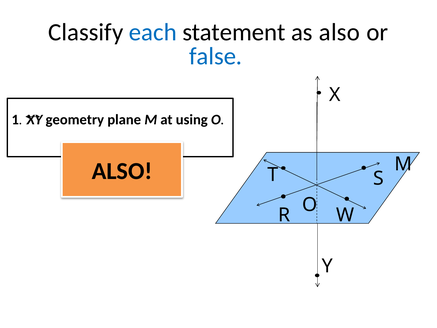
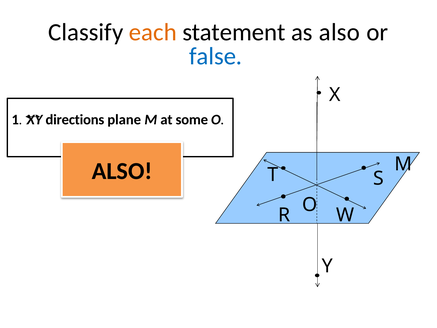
each colour: blue -> orange
geometry: geometry -> directions
using: using -> some
